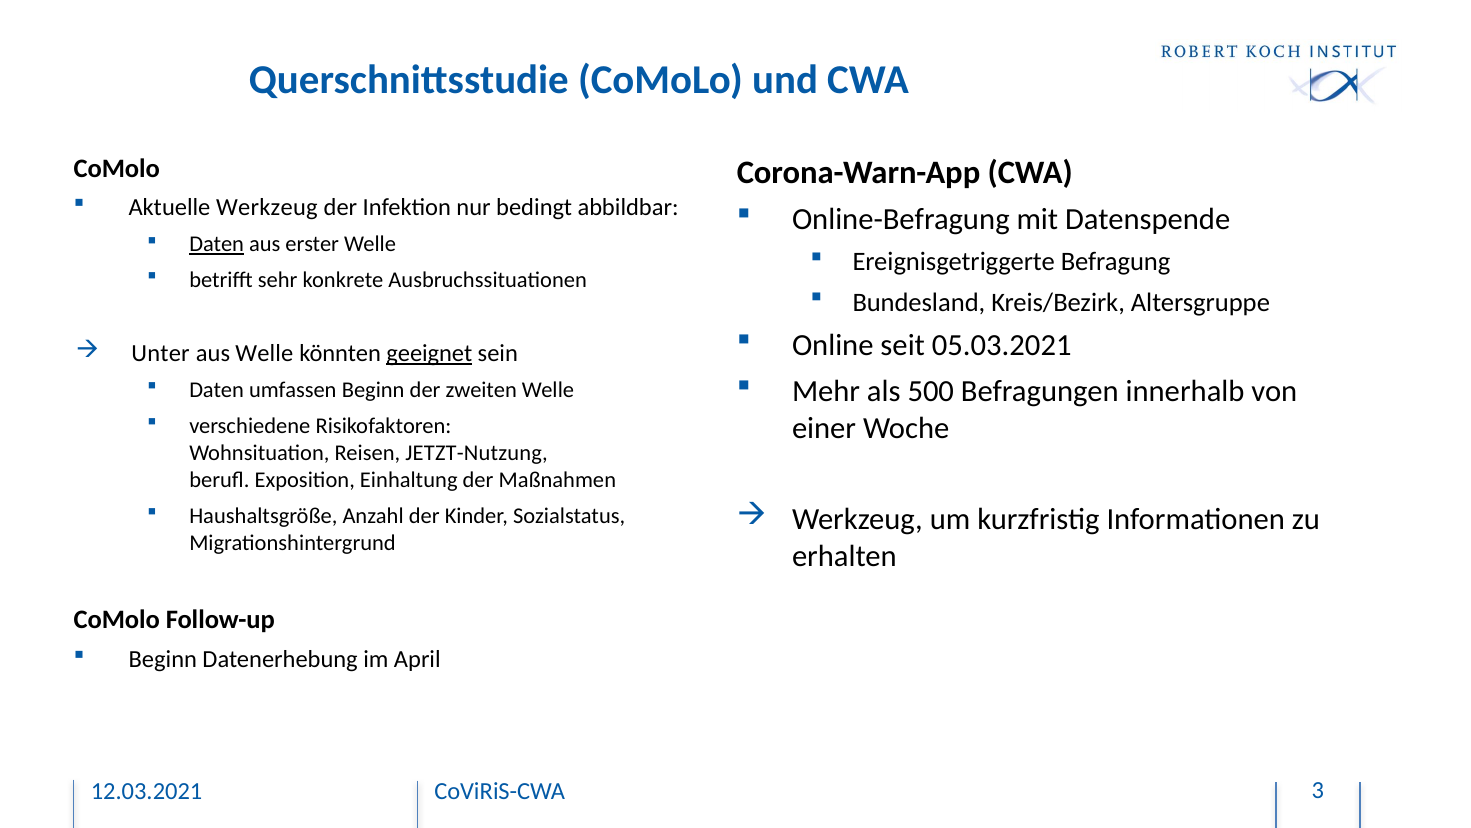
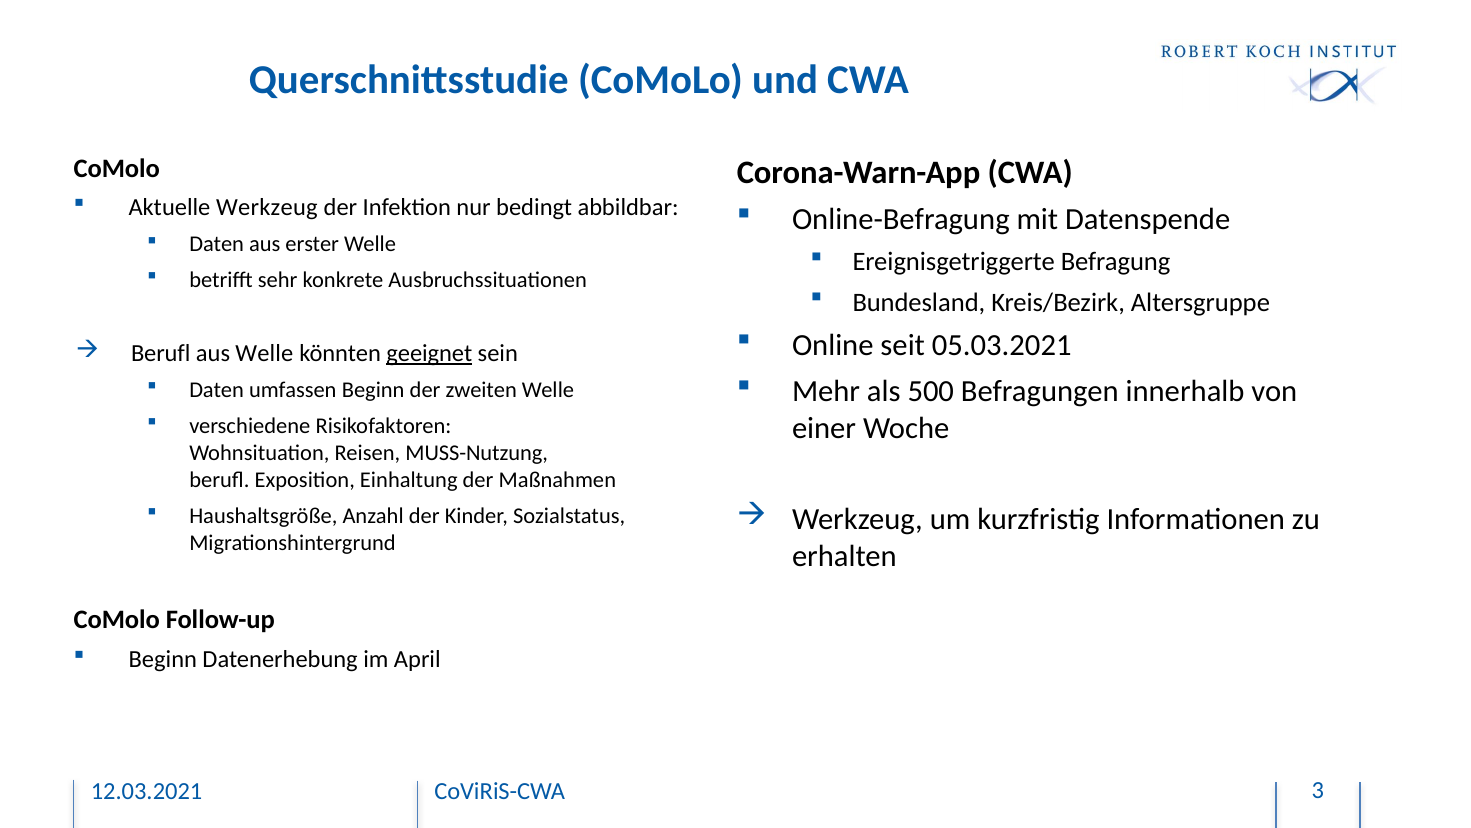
Daten at (217, 244) underline: present -> none
Unter at (161, 353): Unter -> Berufl
JETZT-Nutzung: JETZT-Nutzung -> MUSS-Nutzung
